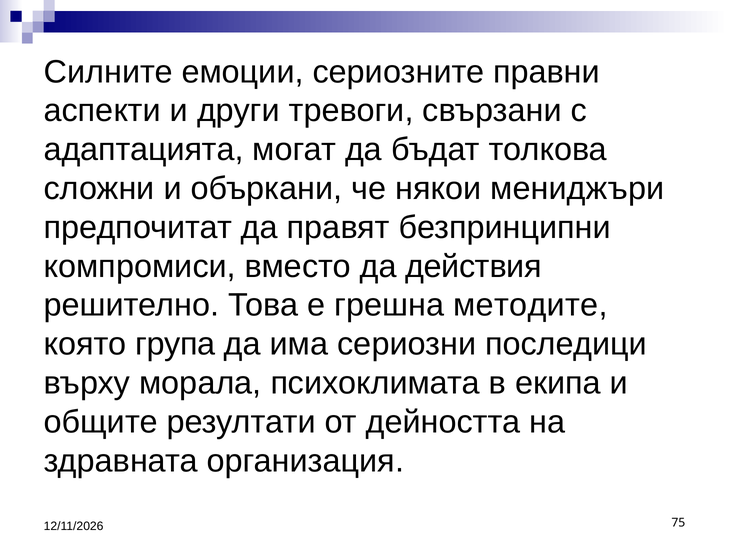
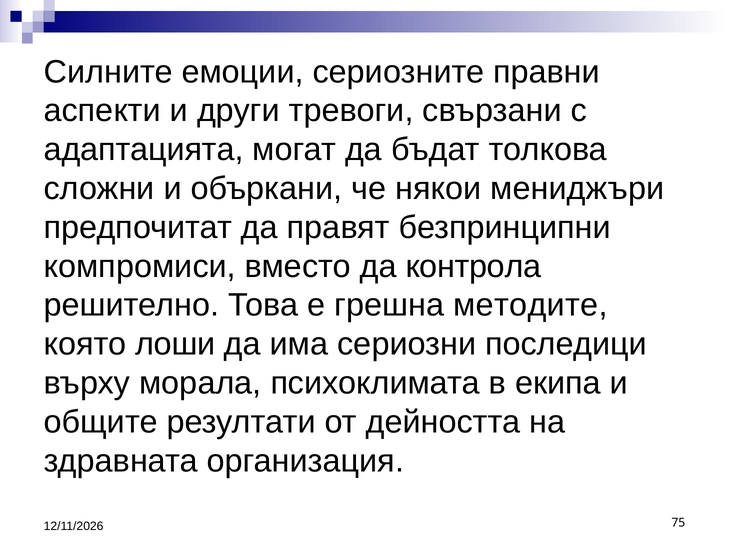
действия: действия -> контрола
група: група -> лоши
